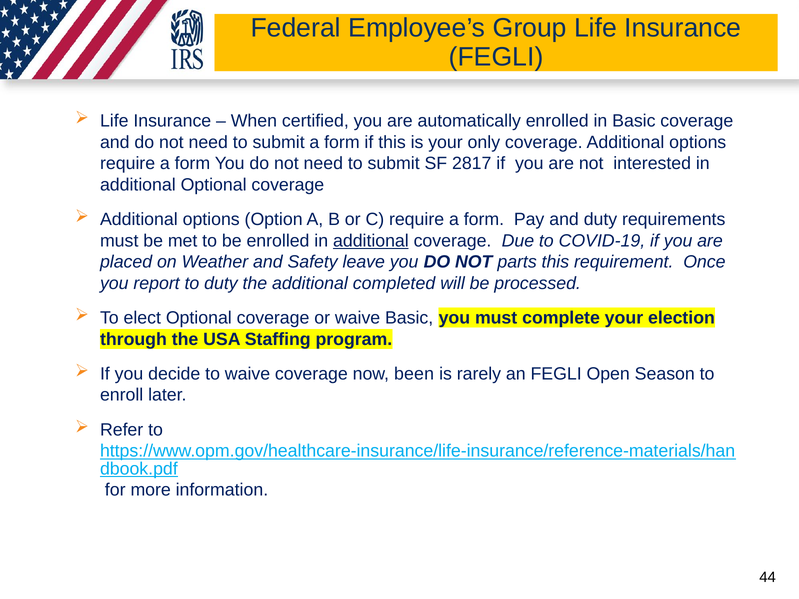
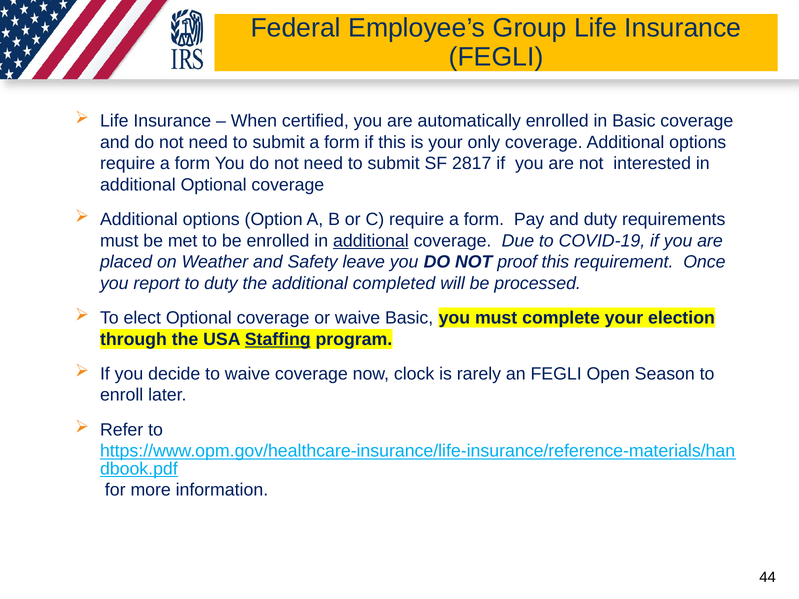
parts: parts -> proof
Staffing underline: none -> present
been: been -> clock
